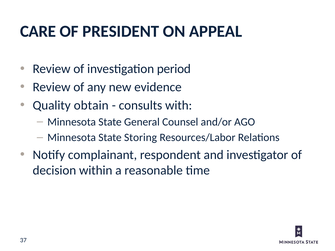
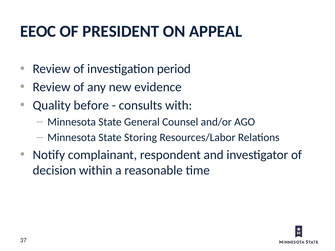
CARE: CARE -> EEOC
obtain: obtain -> before
